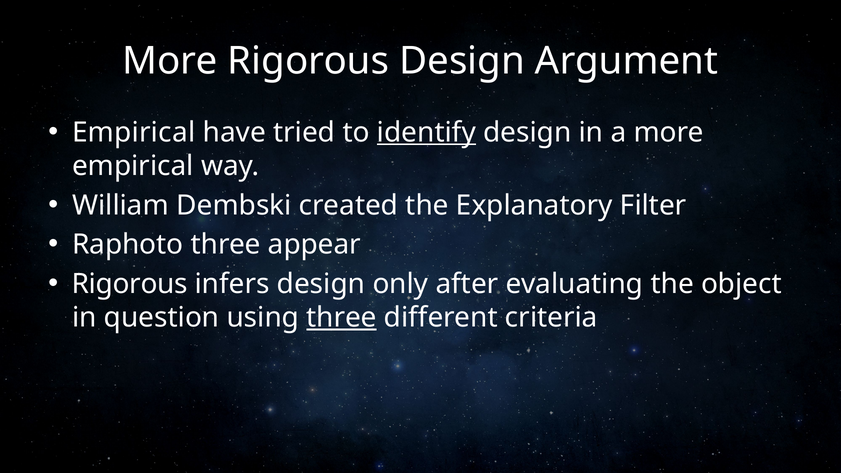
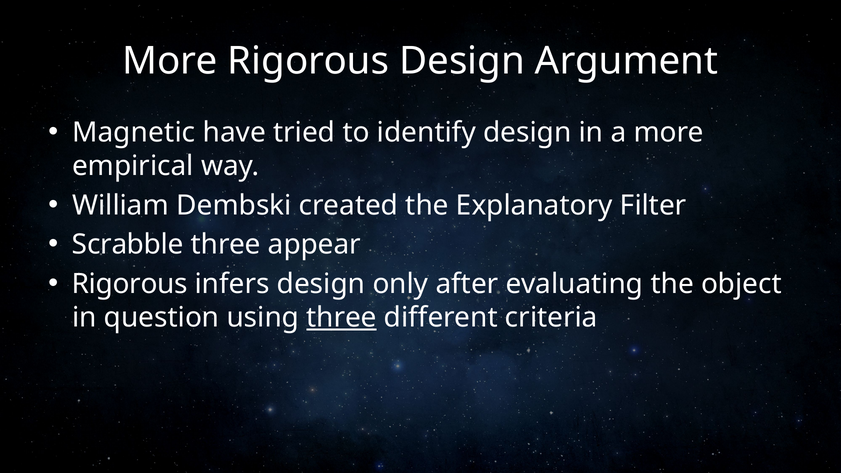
Empirical at (134, 132): Empirical -> Magnetic
identify underline: present -> none
Raphoto: Raphoto -> Scrabble
